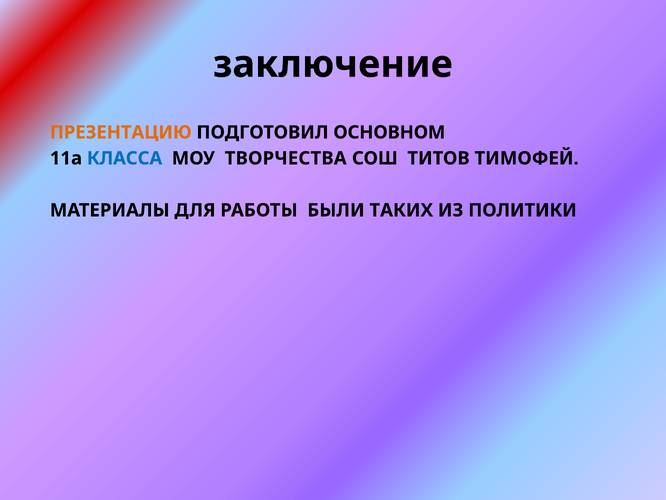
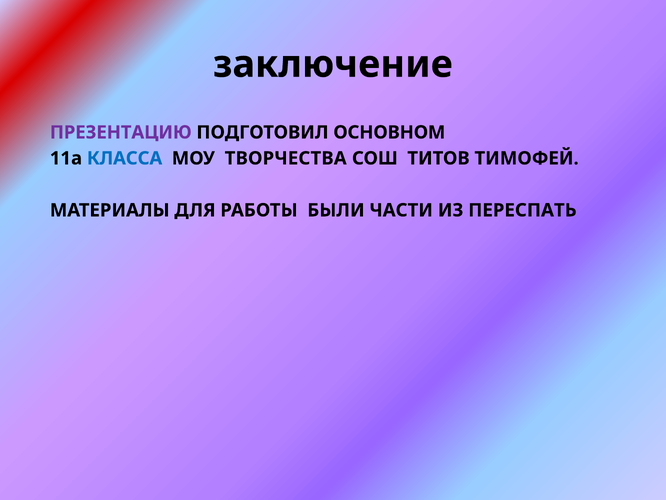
ПРЕЗЕНТАЦИЮ colour: orange -> purple
ТАКИХ: ТАКИХ -> ЧАСТИ
ПОЛИТИКИ: ПОЛИТИКИ -> ПЕРЕСПАТЬ
